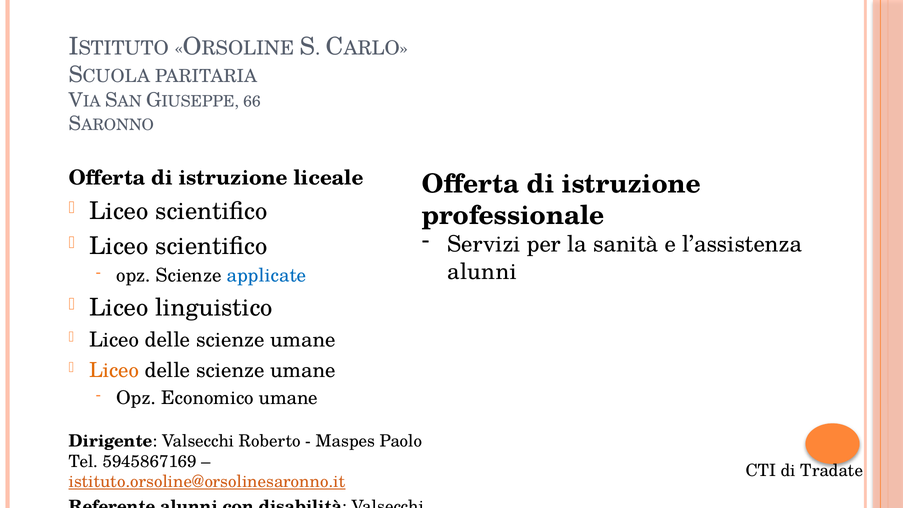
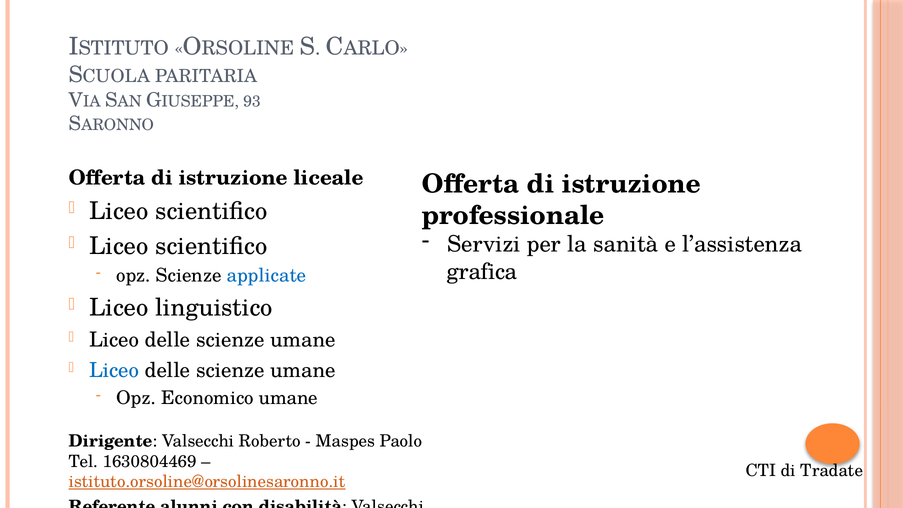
66: 66 -> 93
alunni at (482, 272): alunni -> grafica
Liceo at (114, 370) colour: orange -> blue
5945867169: 5945867169 -> 1630804469
